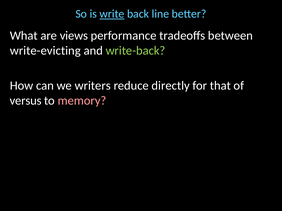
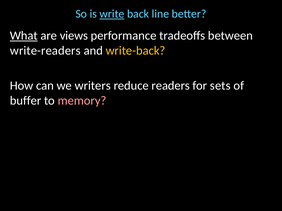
What underline: none -> present
write-evicting: write-evicting -> write-readers
write-back colour: light green -> yellow
directly: directly -> readers
that: that -> sets
versus: versus -> buffer
